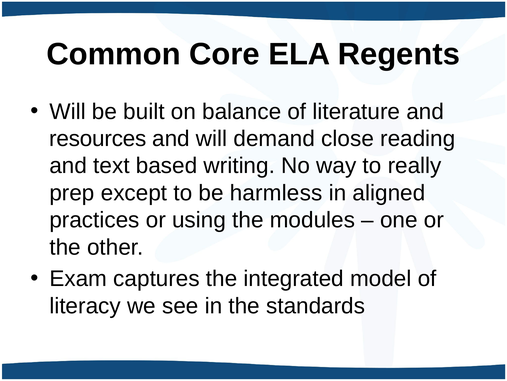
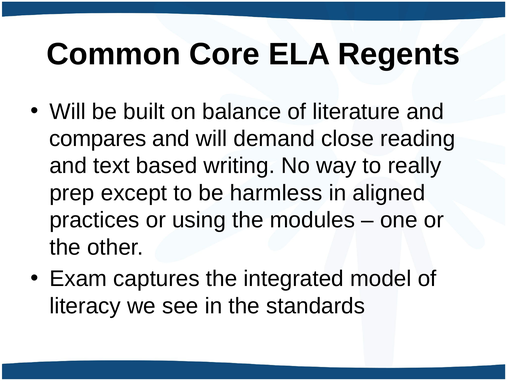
resources: resources -> compares
